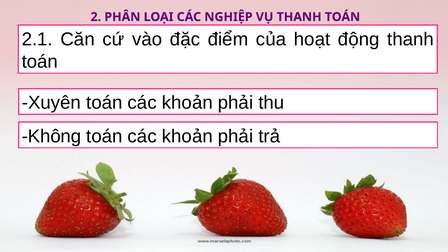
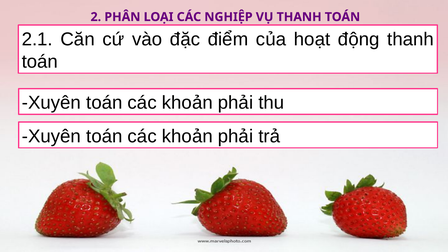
Không at (52, 136): Không -> Xuyên
